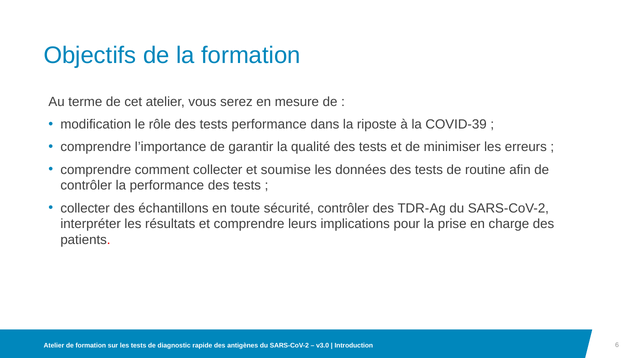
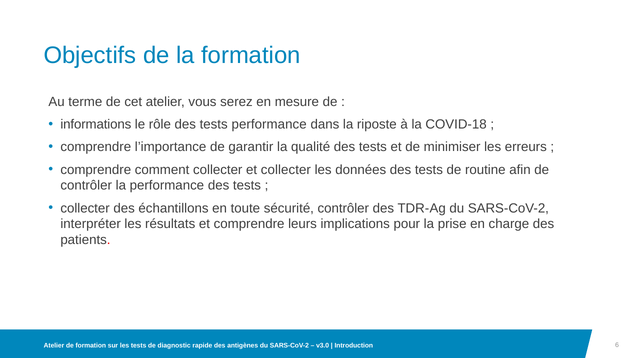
modification: modification -> informations
COVID-39: COVID-39 -> COVID-18
et soumise: soumise -> collecter
